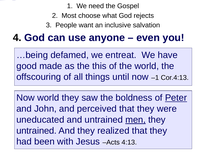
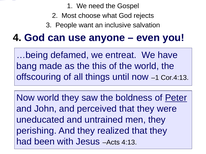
good: good -> bang
men underline: present -> none
untrained at (37, 131): untrained -> perishing
